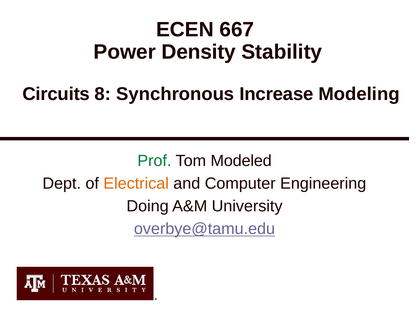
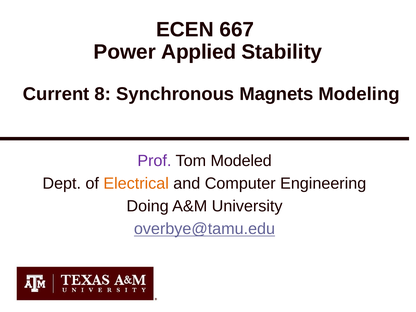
Density: Density -> Applied
Circuits: Circuits -> Current
Increase: Increase -> Magnets
Prof colour: green -> purple
